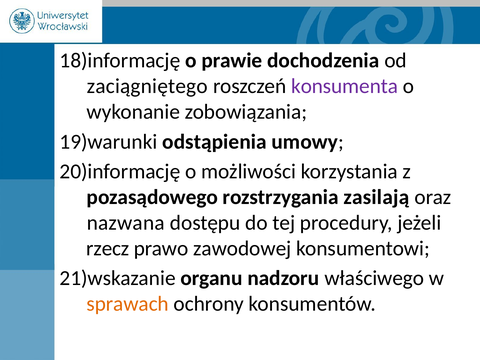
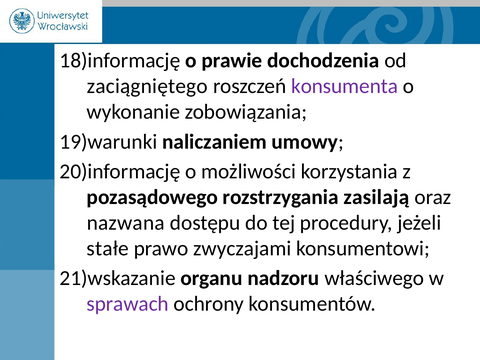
odstąpienia: odstąpienia -> naliczaniem
rzecz: rzecz -> stałe
zawodowej: zawodowej -> zwyczajami
sprawach colour: orange -> purple
